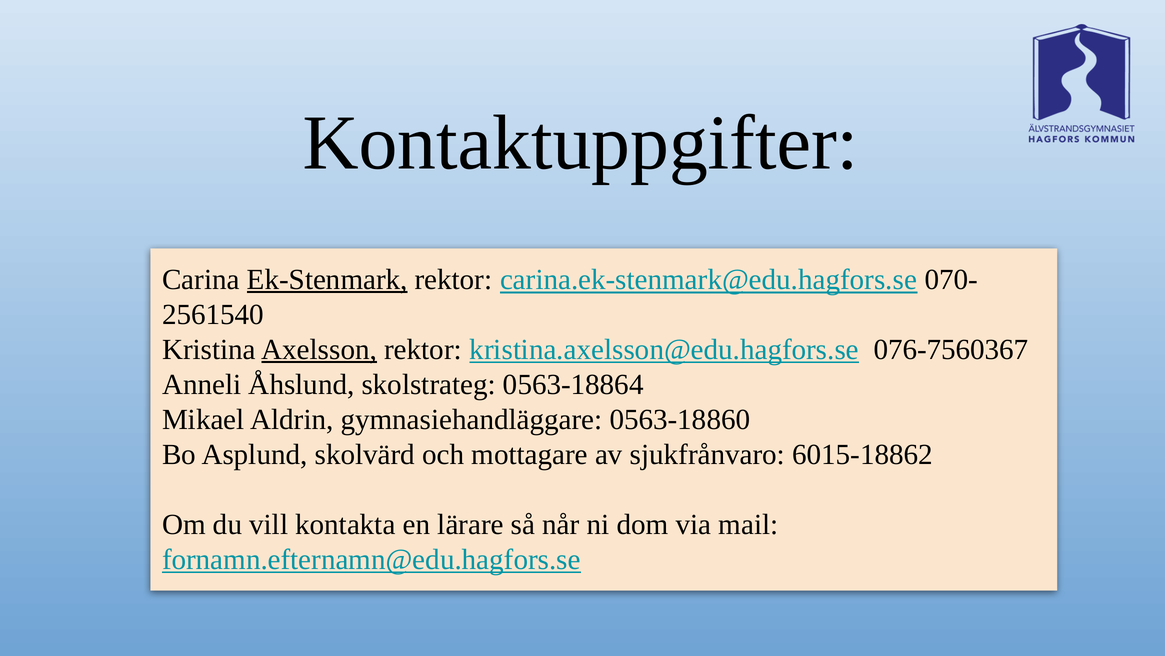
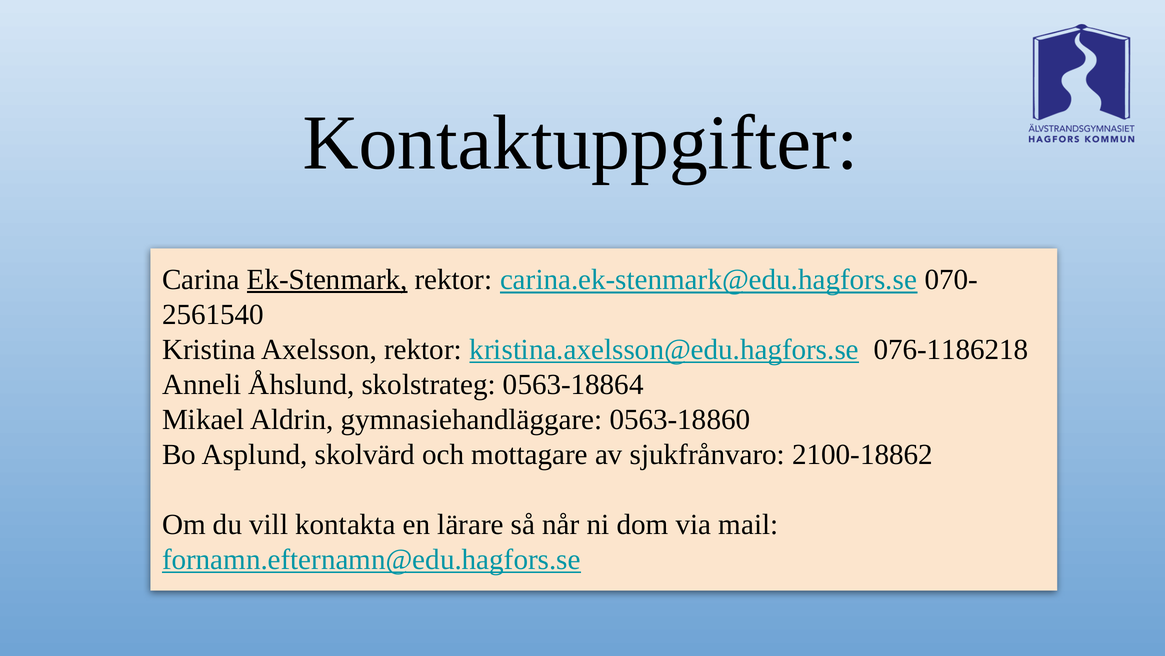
Axelsson underline: present -> none
076-7560367: 076-7560367 -> 076-1186218
6015-18862: 6015-18862 -> 2100-18862
